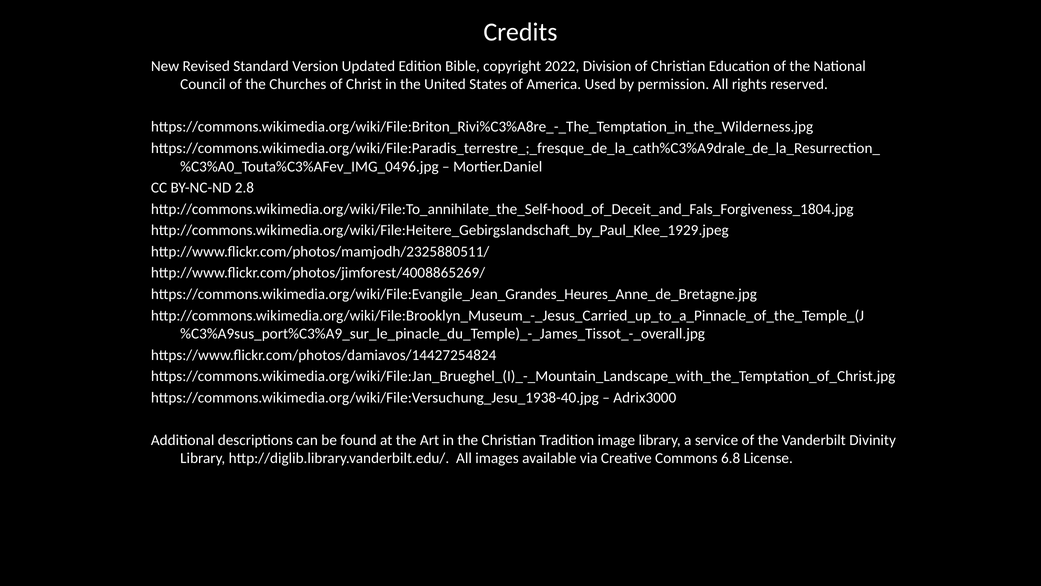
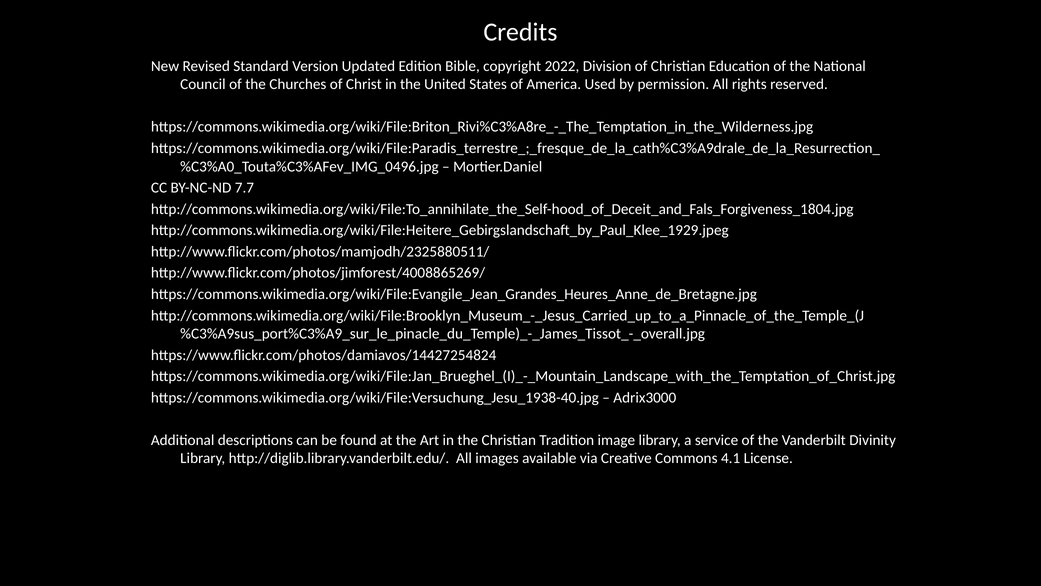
2.8: 2.8 -> 7.7
6.8: 6.8 -> 4.1
